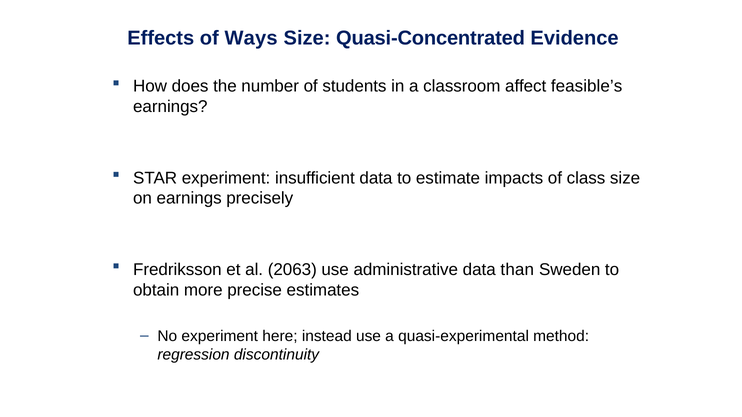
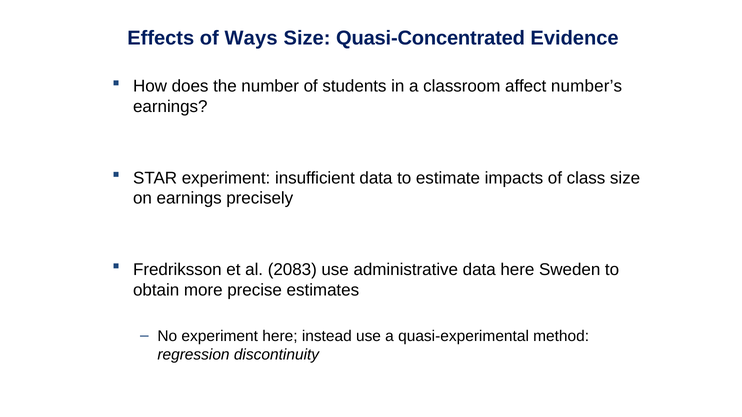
feasible’s: feasible’s -> number’s
2063: 2063 -> 2083
data than: than -> here
